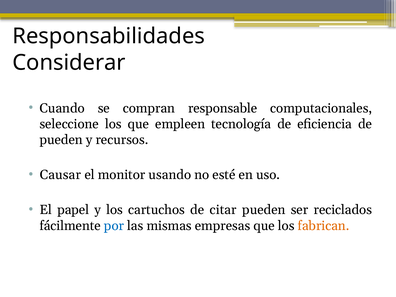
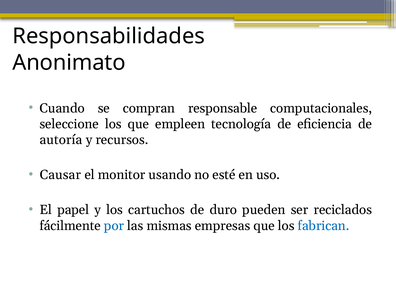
Considerar: Considerar -> Anonimato
pueden at (61, 140): pueden -> autoría
citar: citar -> duro
fabrican colour: orange -> blue
